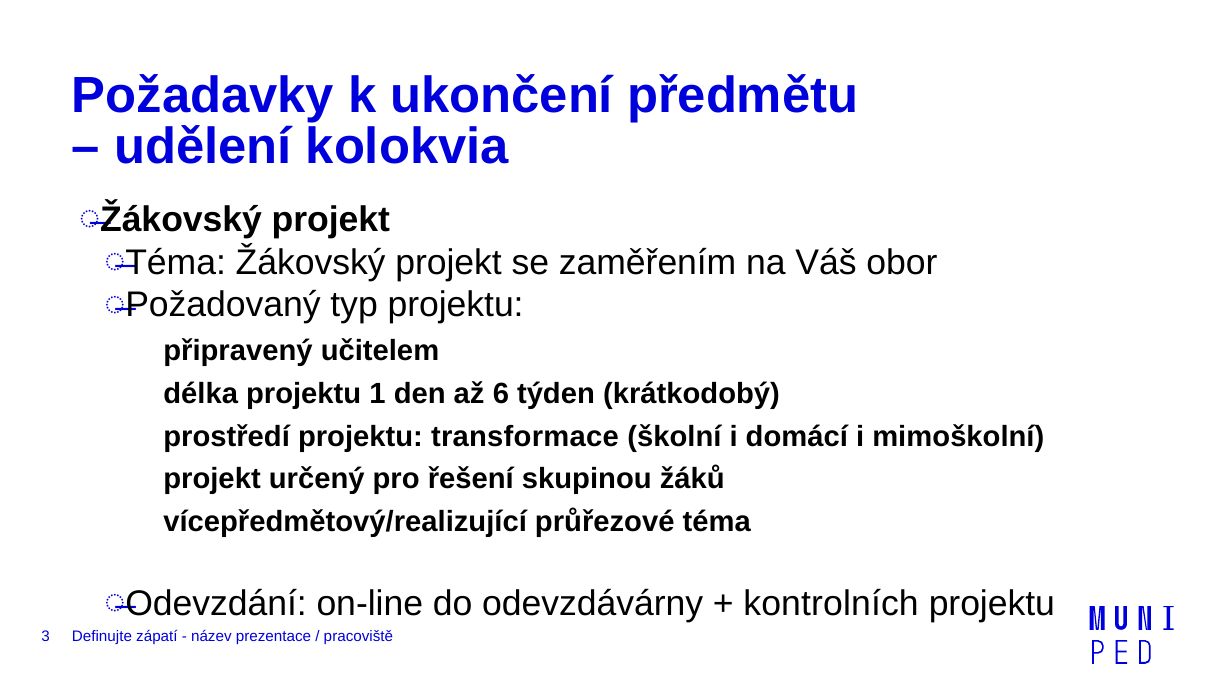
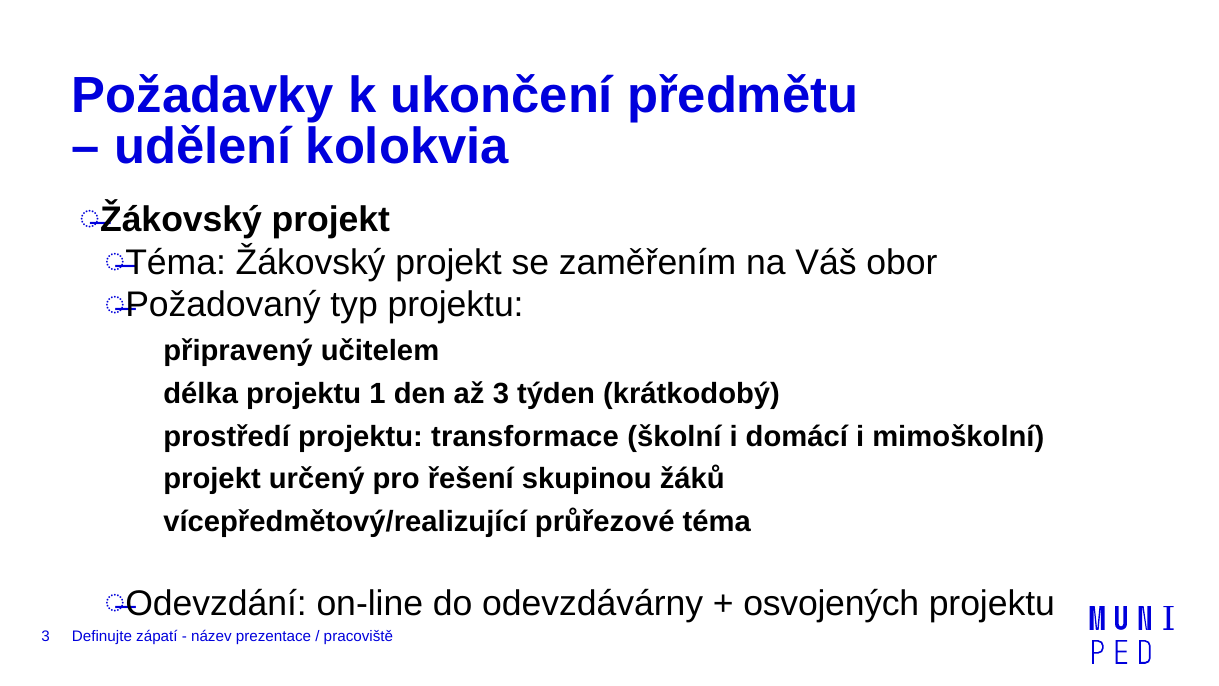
až 6: 6 -> 3
kontrolních: kontrolních -> osvojených
